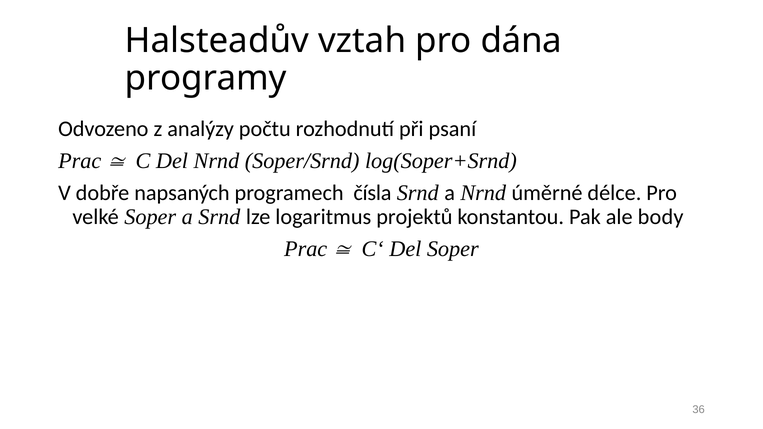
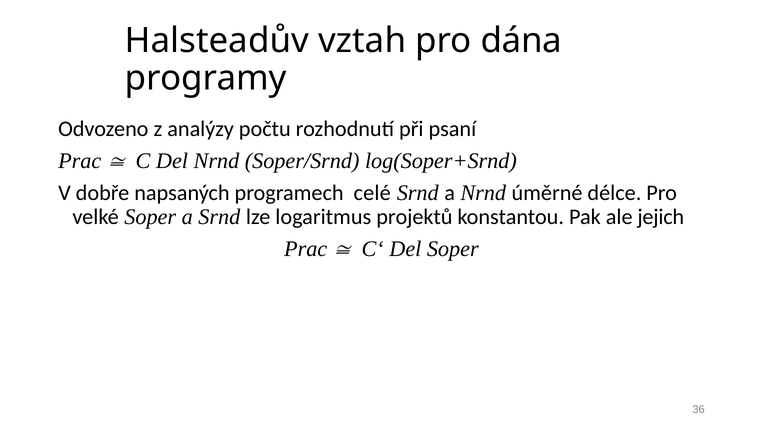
čísla: čísla -> celé
body: body -> jejich
